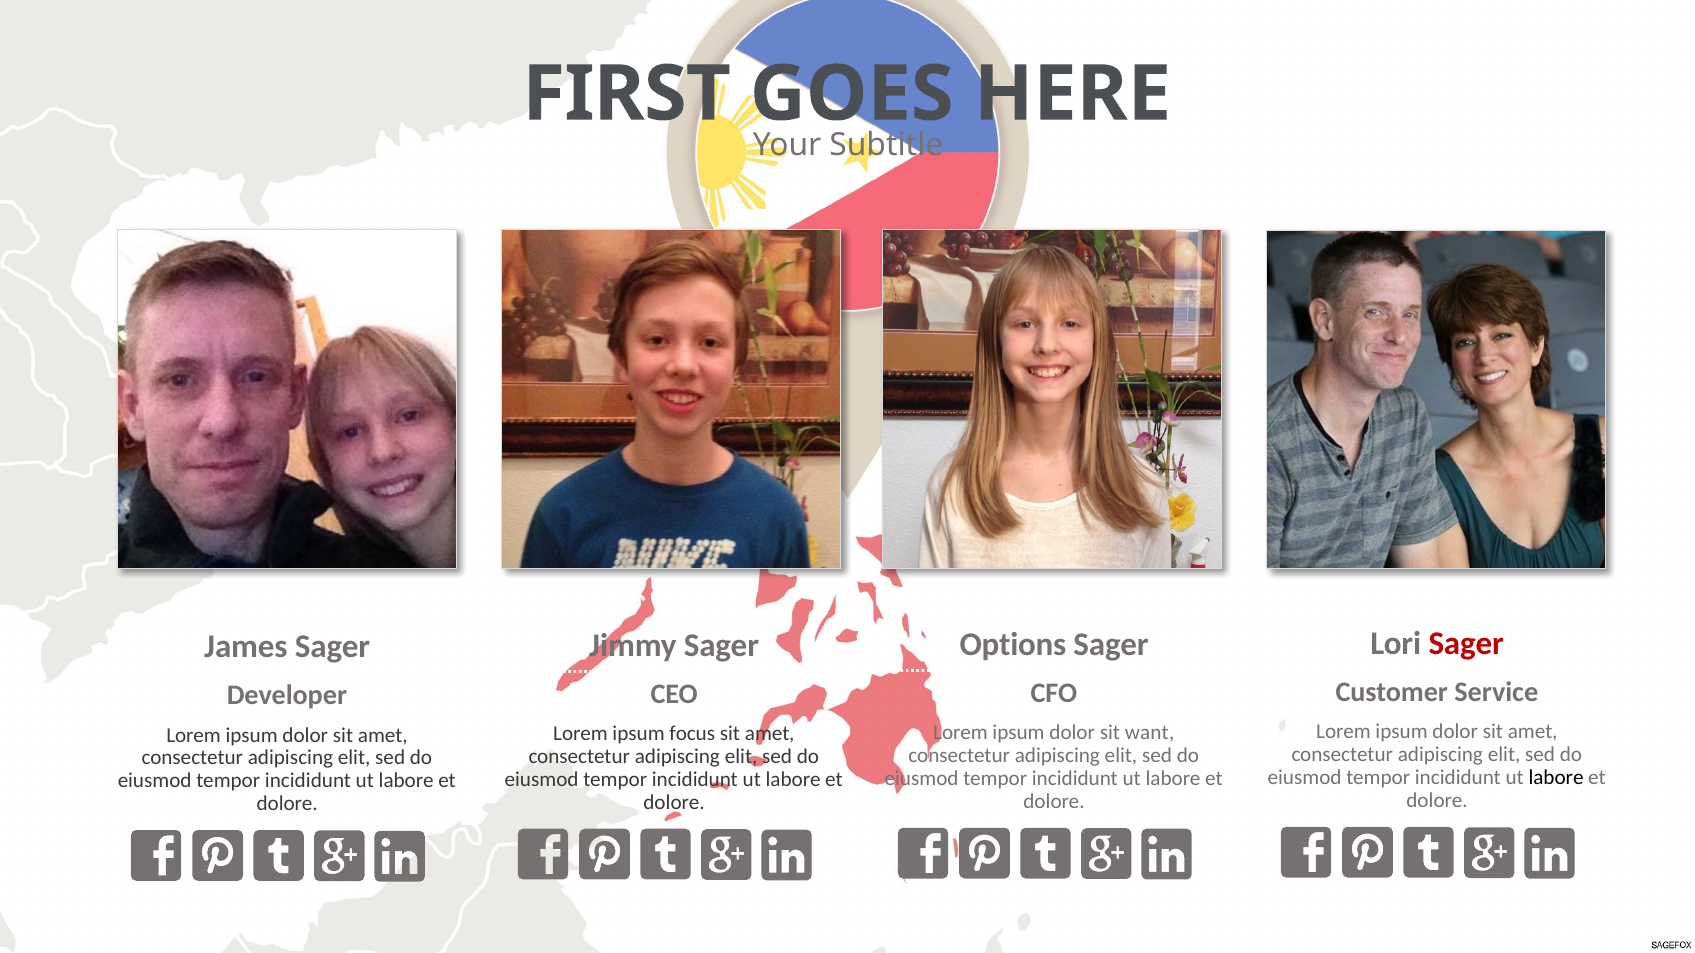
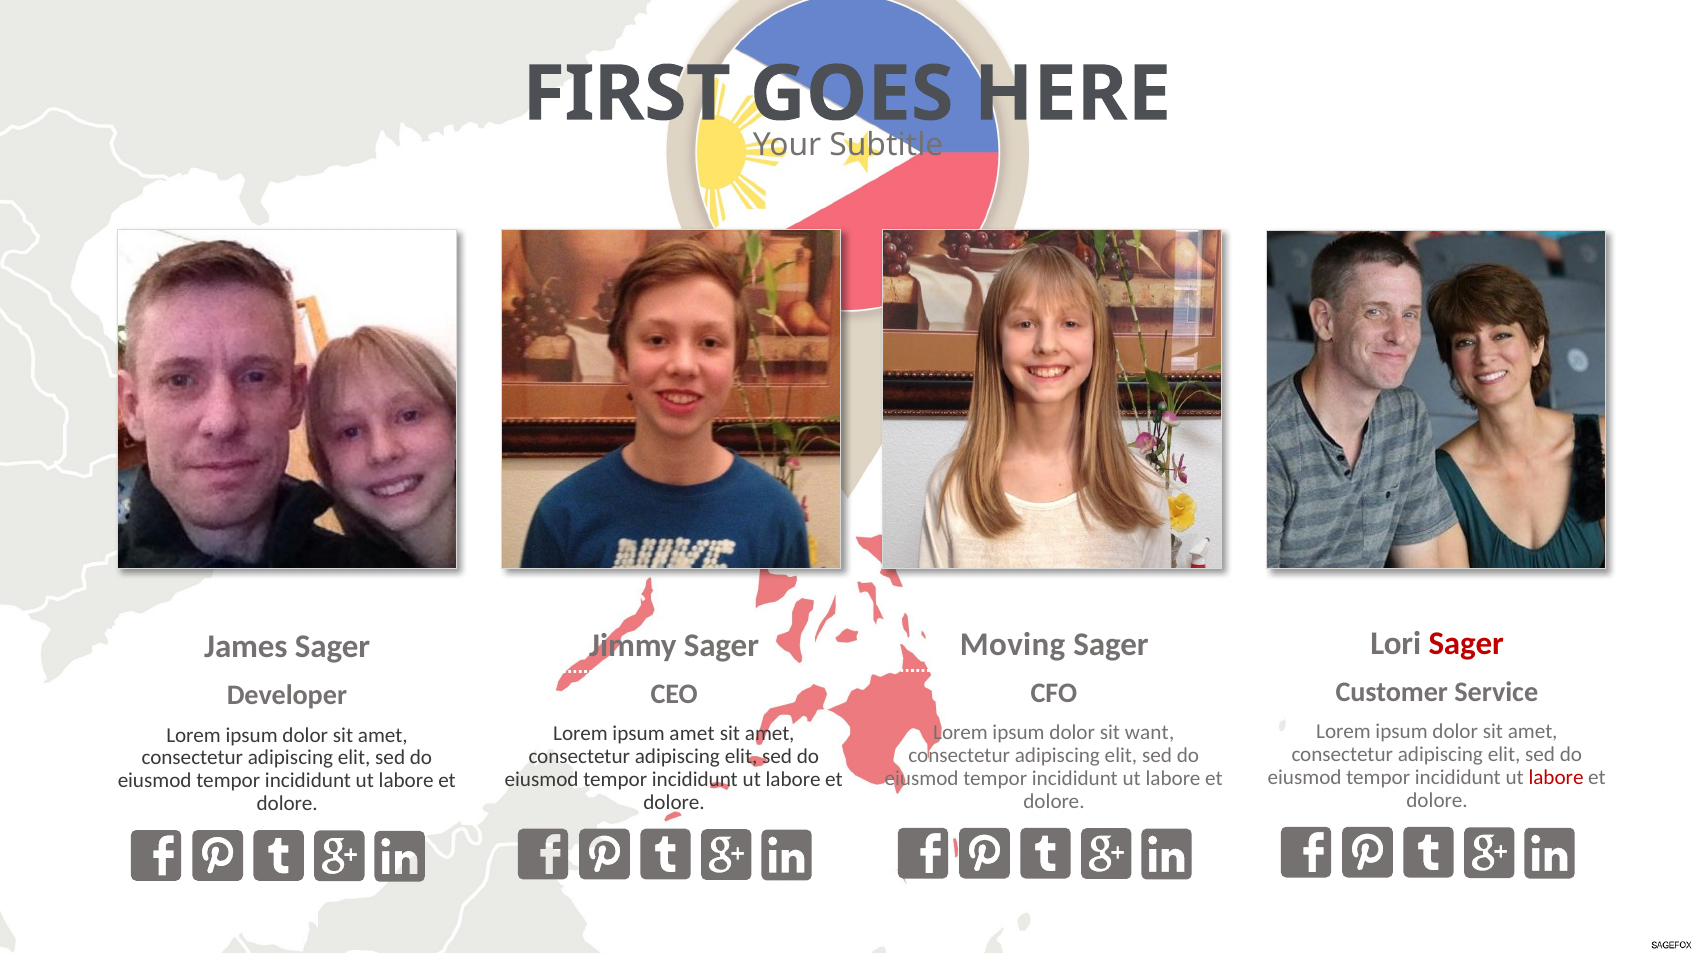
Options: Options -> Moving
ipsum focus: focus -> amet
labore at (1556, 778) colour: black -> red
